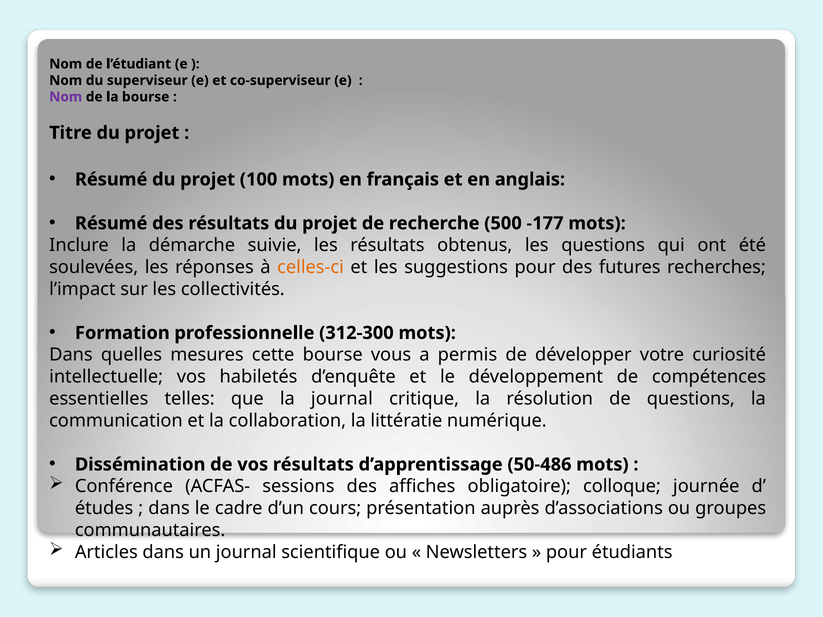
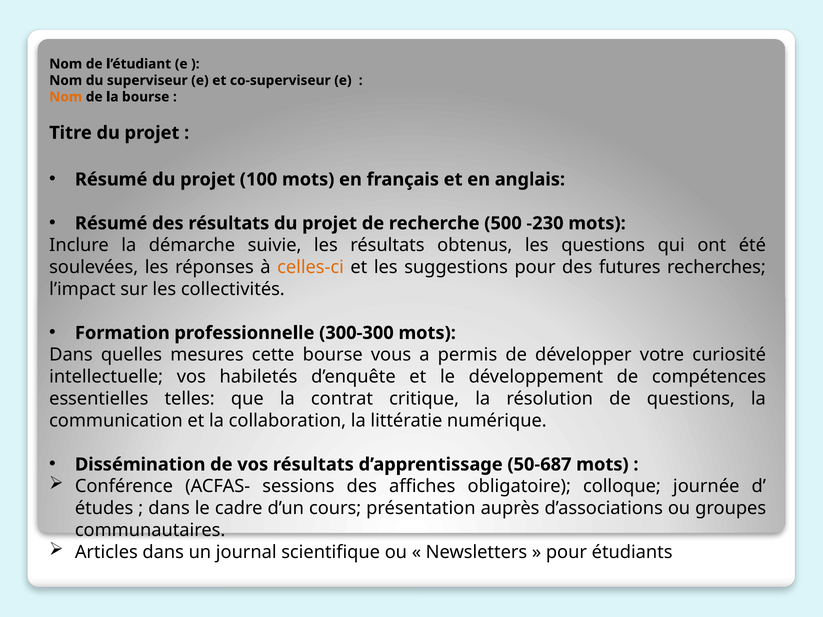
Nom at (66, 97) colour: purple -> orange
-177: -177 -> -230
312-300: 312-300 -> 300-300
la journal: journal -> contrat
50-486: 50-486 -> 50-687
